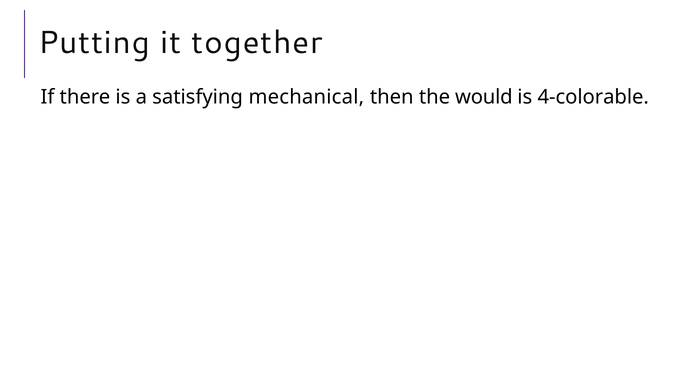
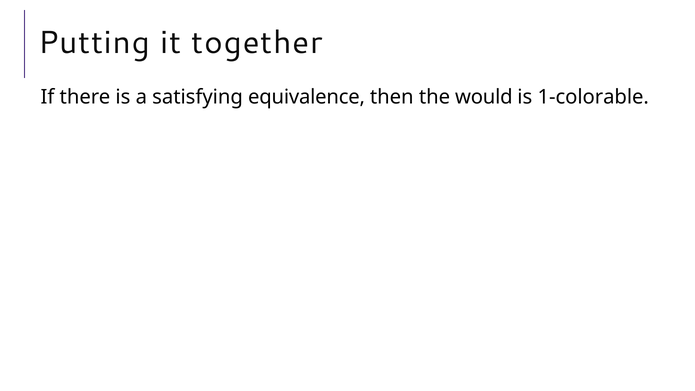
mechanical: mechanical -> equivalence
4-colorable: 4-colorable -> 1-colorable
